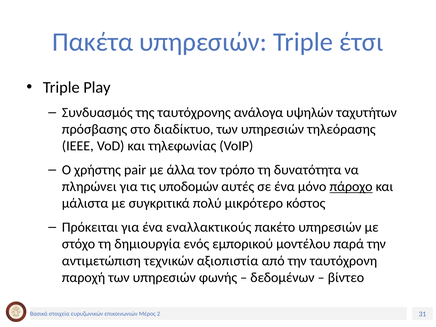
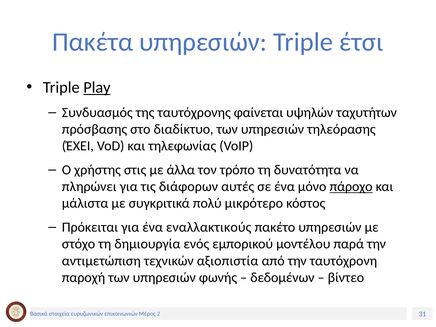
Play underline: none -> present
ανάλογα: ανάλογα -> φαίνεται
IEEE: IEEE -> ΈΧΕΙ
pair: pair -> στις
υποδομών: υποδομών -> διάφορων
